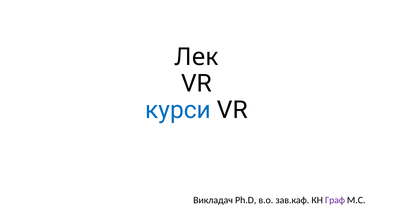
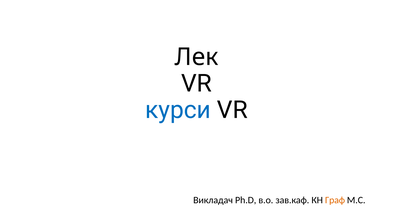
Граф colour: purple -> orange
